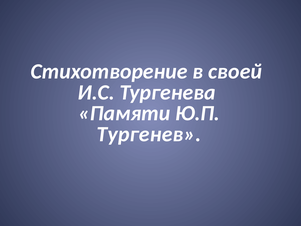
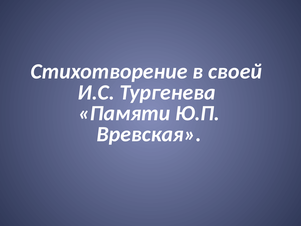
Тургенев: Тургенев -> Вревская
